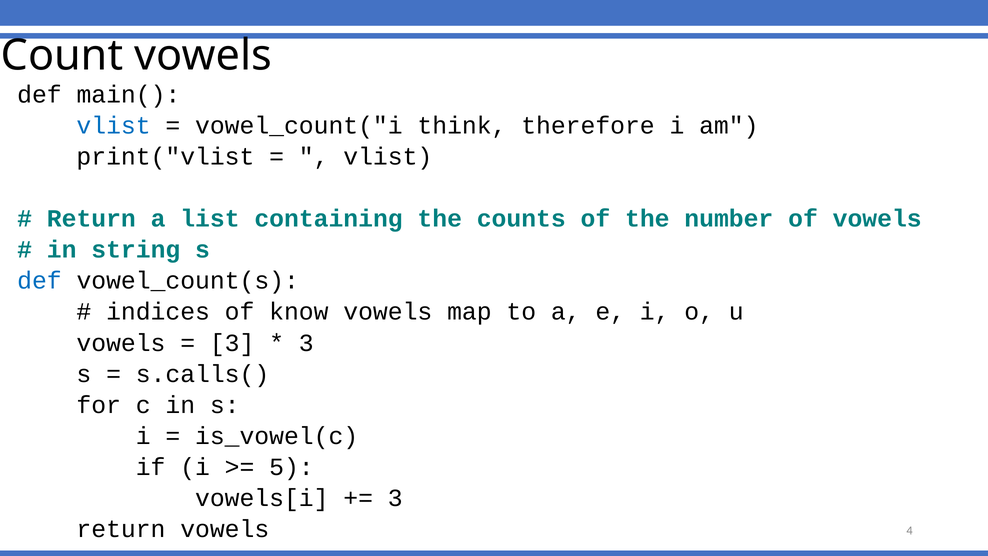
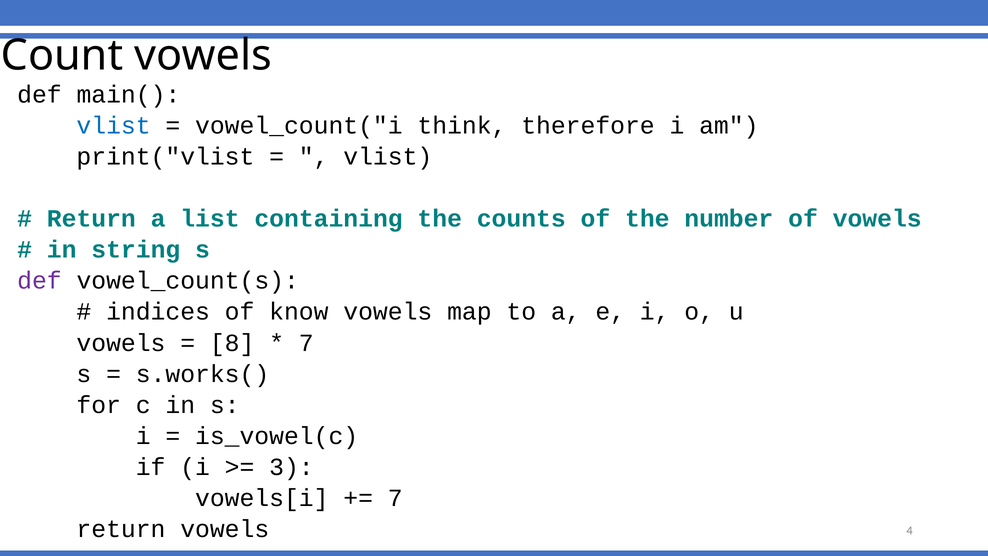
def at (39, 281) colour: blue -> purple
3 at (232, 343): 3 -> 8
3 at (306, 343): 3 -> 7
s.calls(: s.calls( -> s.works(
5: 5 -> 3
3 at (395, 498): 3 -> 7
